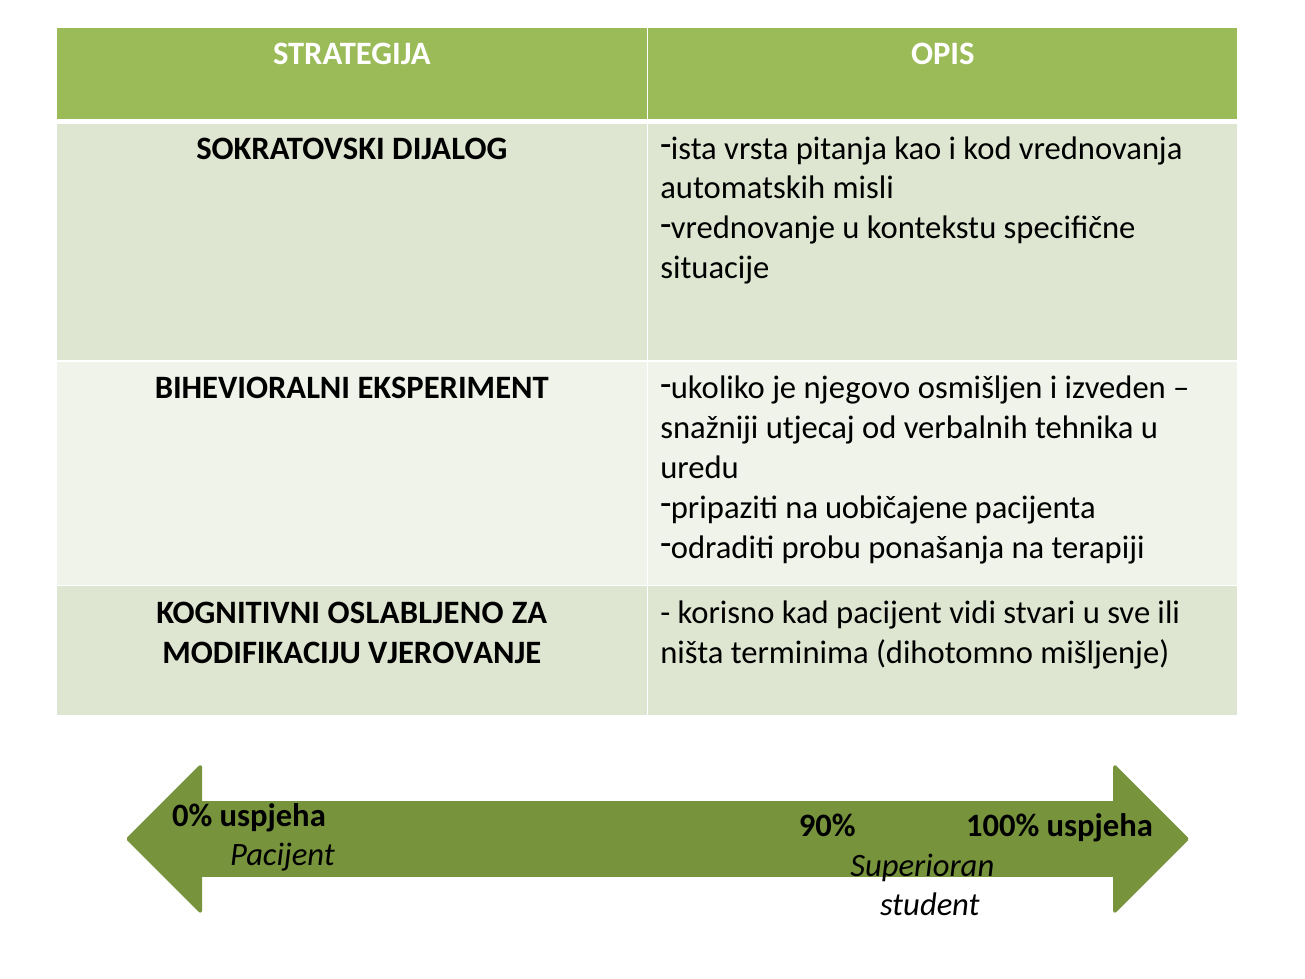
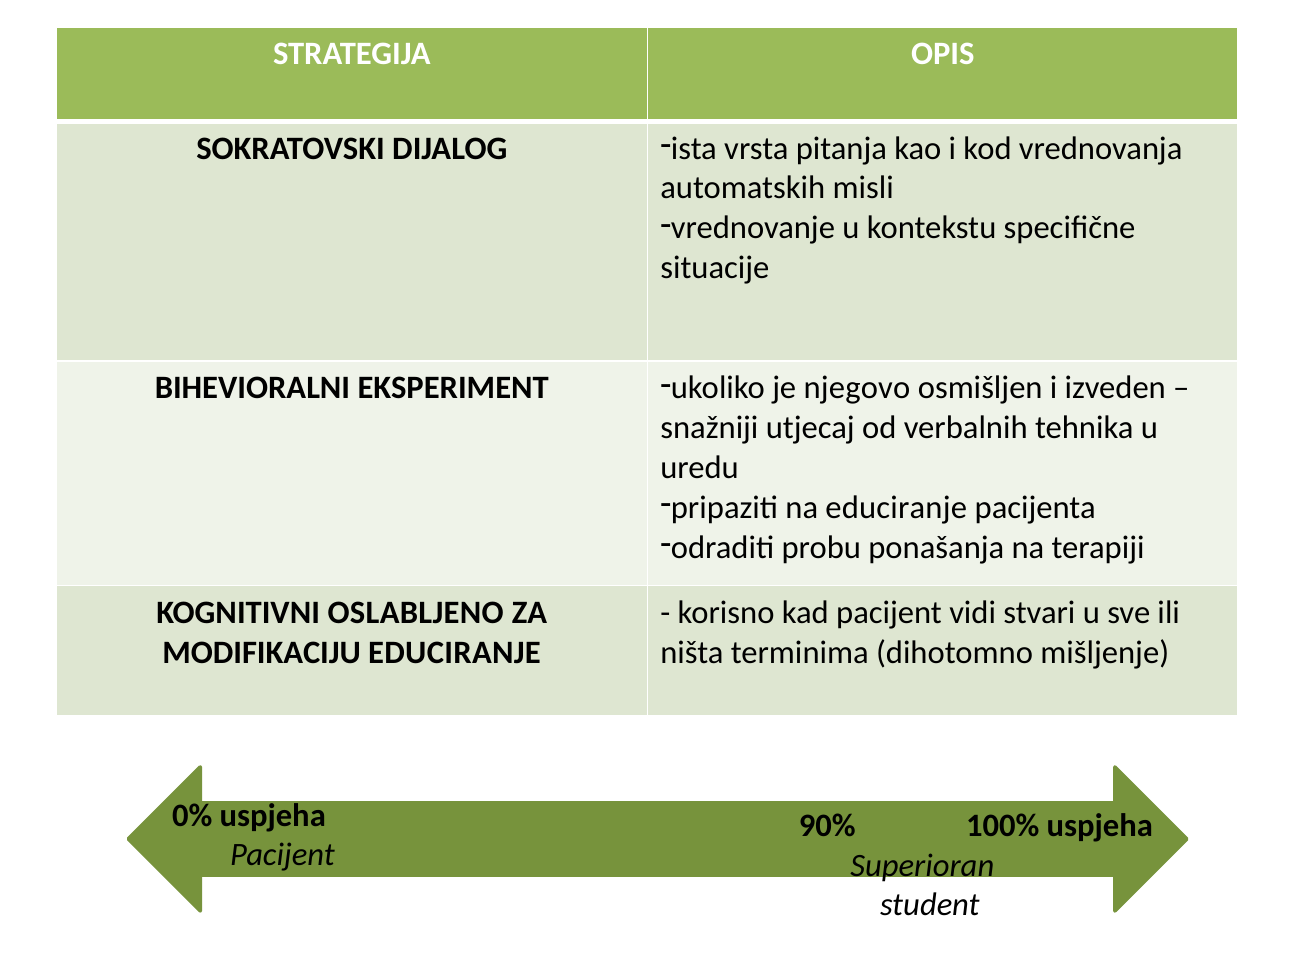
na uobičajene: uobičajene -> educiranje
MODIFIKACIJU VJEROVANJE: VJEROVANJE -> EDUCIRANJE
